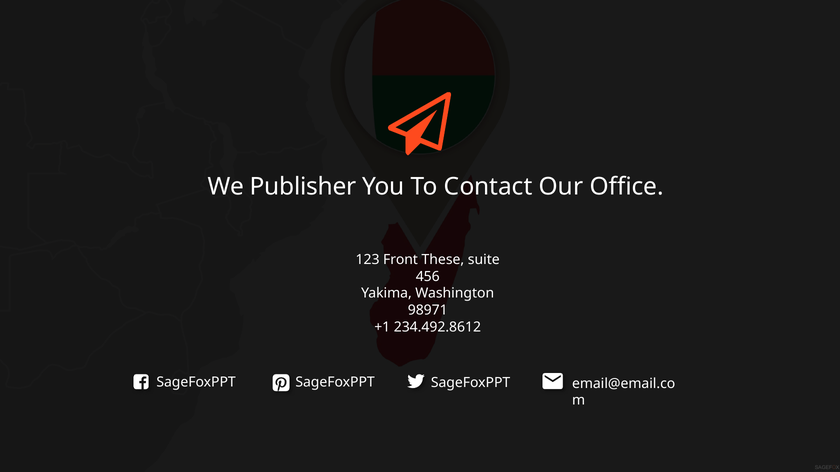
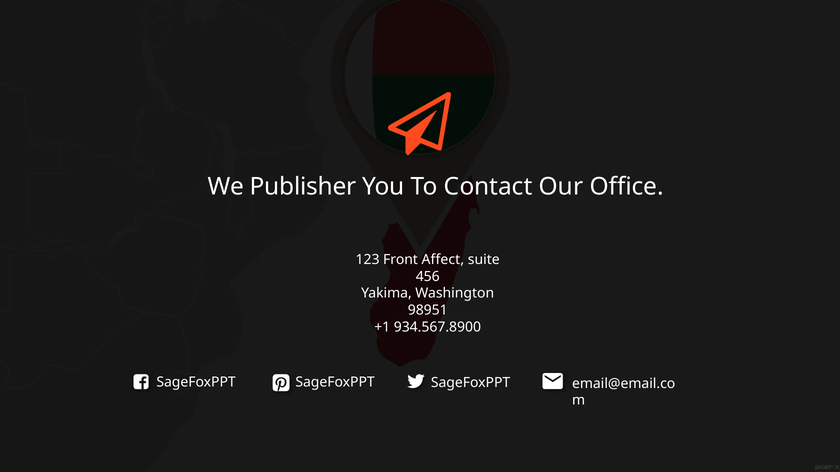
These: These -> Affect
98971: 98971 -> 98951
234.492.8612: 234.492.8612 -> 934.567.8900
